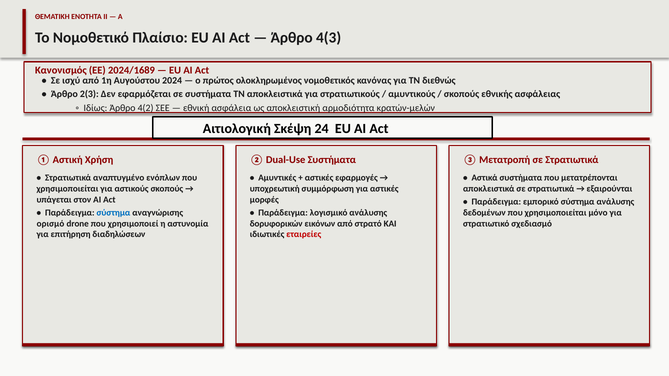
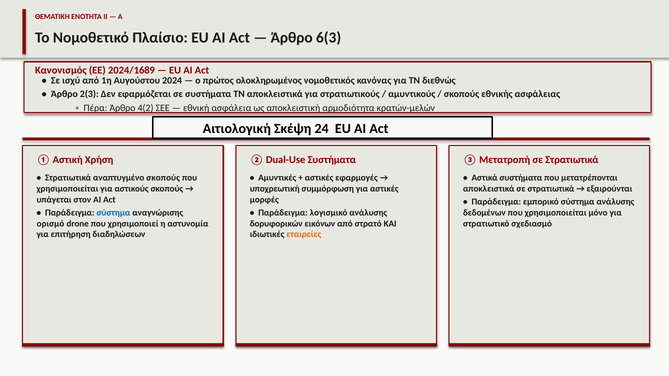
4(3: 4(3 -> 6(3
Ιδίως: Ιδίως -> Πέρα
αναπτυγμένο ενόπλων: ενόπλων -> σκοπούς
εταιρείες colour: red -> orange
